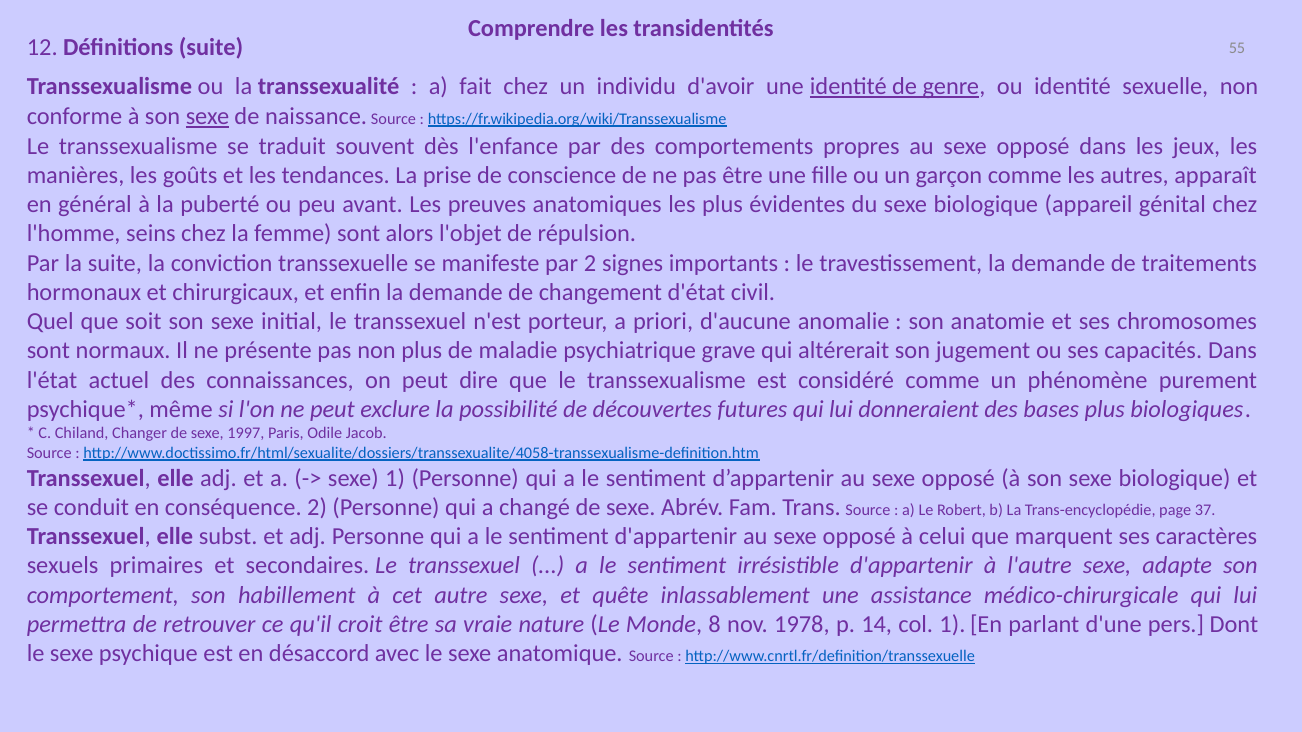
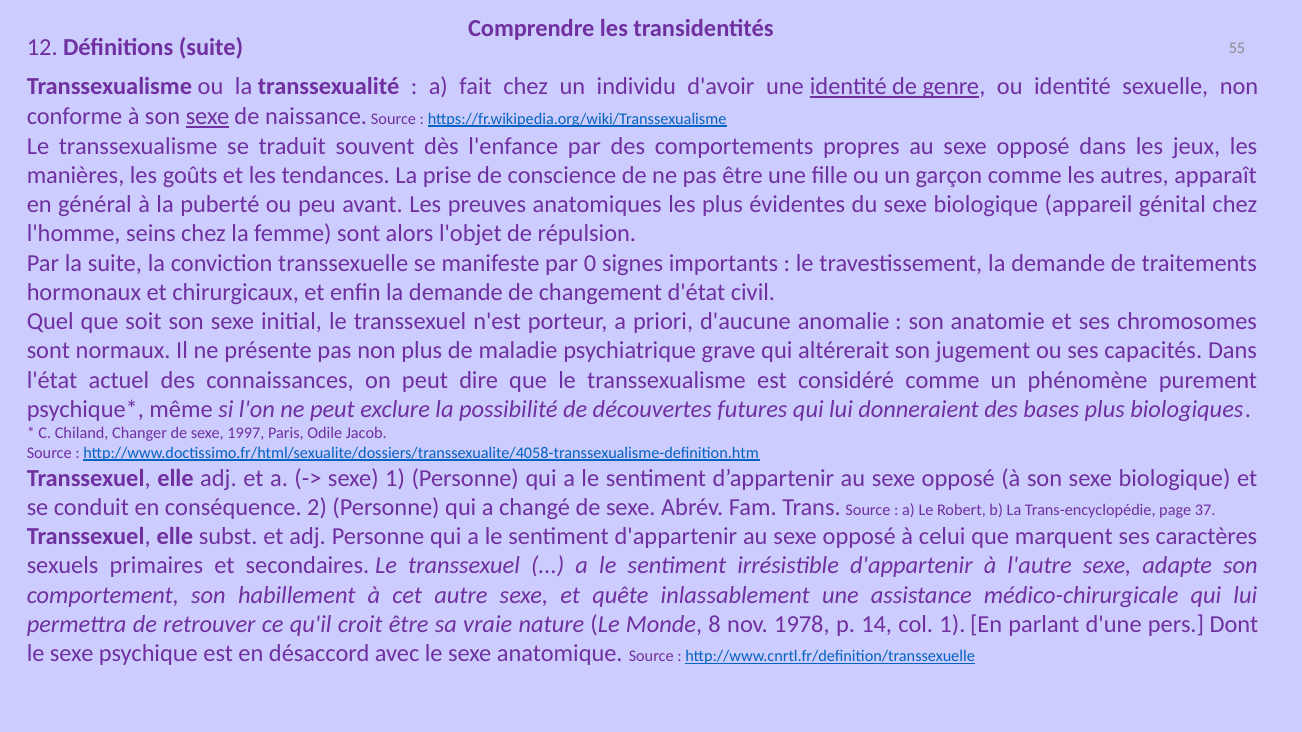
par 2: 2 -> 0
